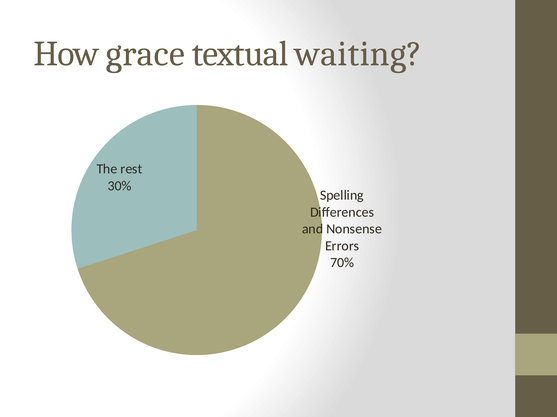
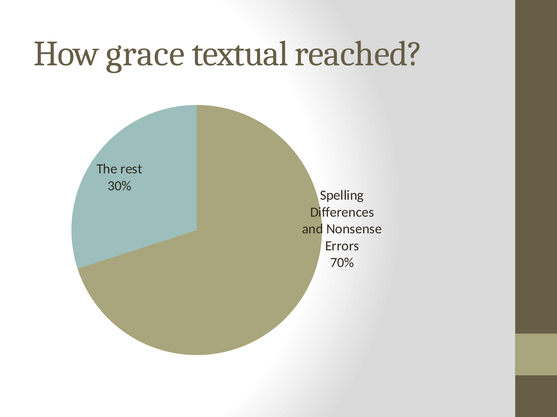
waiting: waiting -> reached
